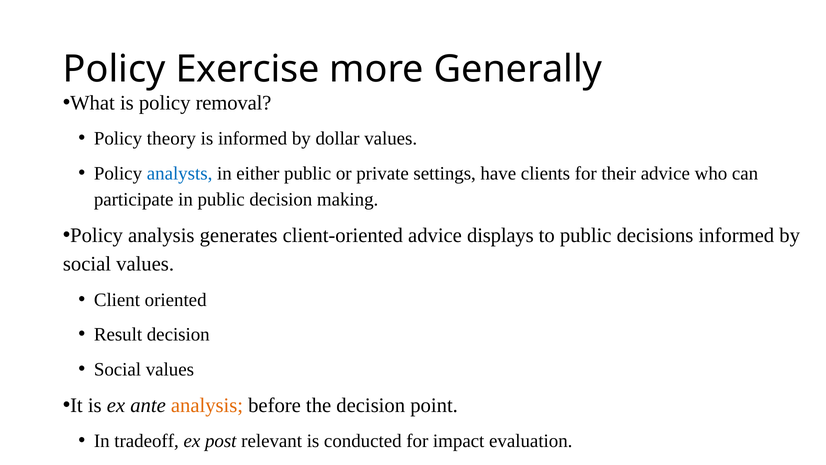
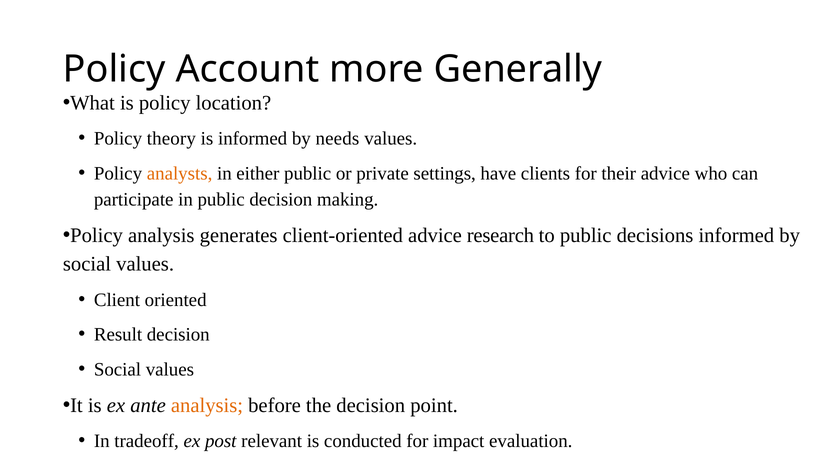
Exercise: Exercise -> Account
removal: removal -> location
dollar: dollar -> needs
analysts colour: blue -> orange
displays: displays -> research
